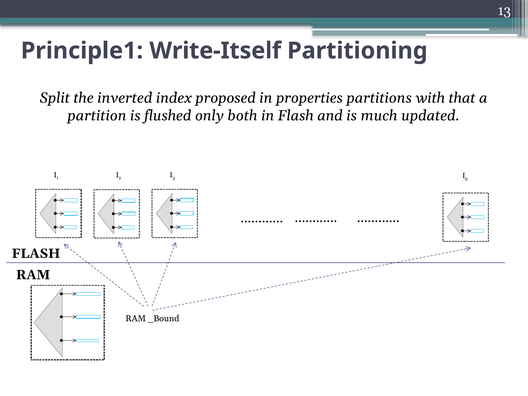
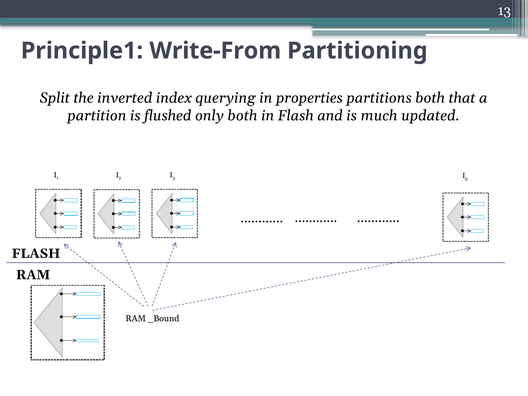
Write-Itself: Write-Itself -> Write-From
proposed: proposed -> querying
partitions with: with -> both
